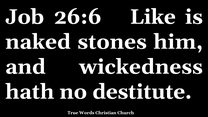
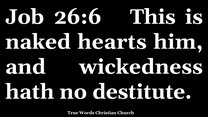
Like: Like -> This
stones: stones -> hearts
